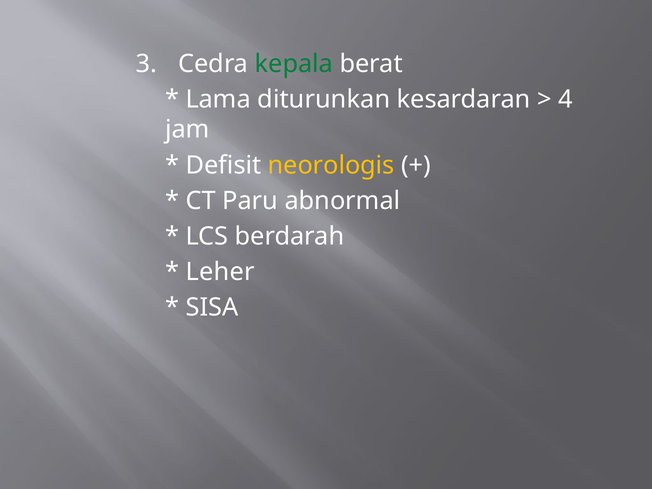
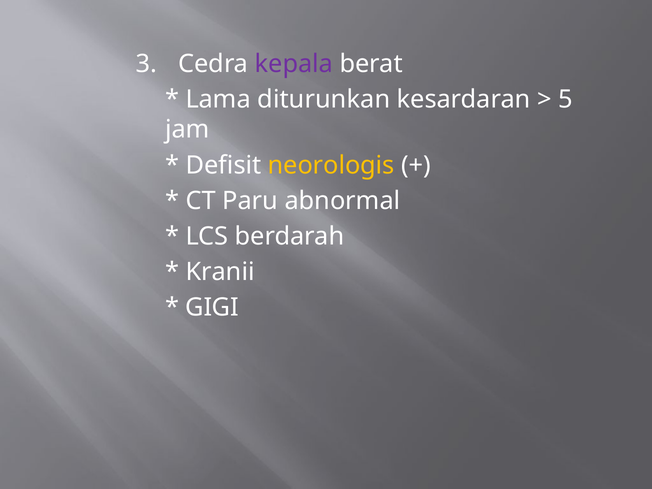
kepala colour: green -> purple
4: 4 -> 5
Leher: Leher -> Kranii
SISA: SISA -> GIGI
